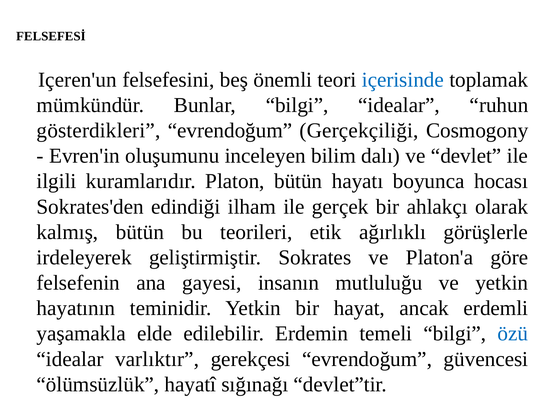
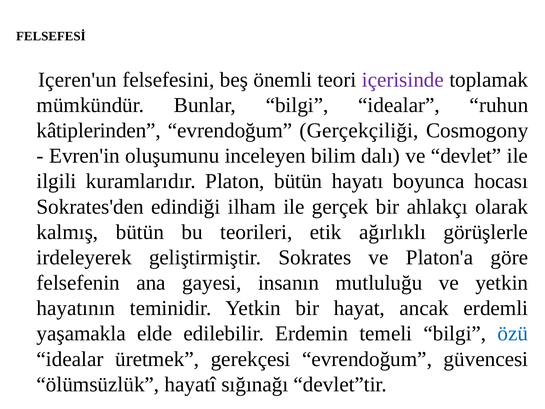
içerisinde colour: blue -> purple
gösterdikleri: gösterdikleri -> kâtiplerinden
varlıktır: varlıktır -> üretmek
